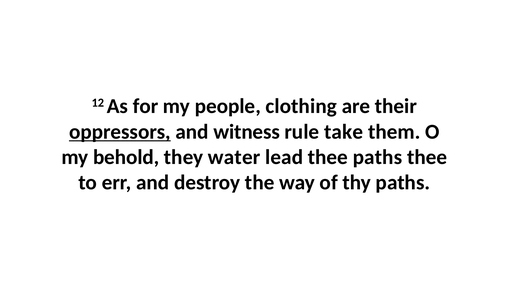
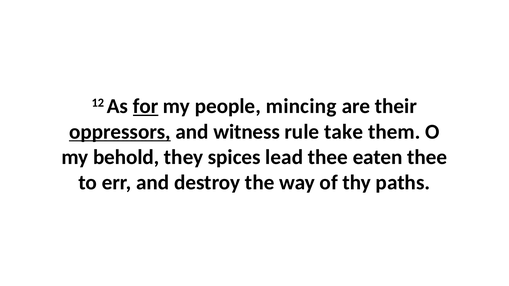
for underline: none -> present
clothing: clothing -> mincing
water: water -> spices
thee paths: paths -> eaten
